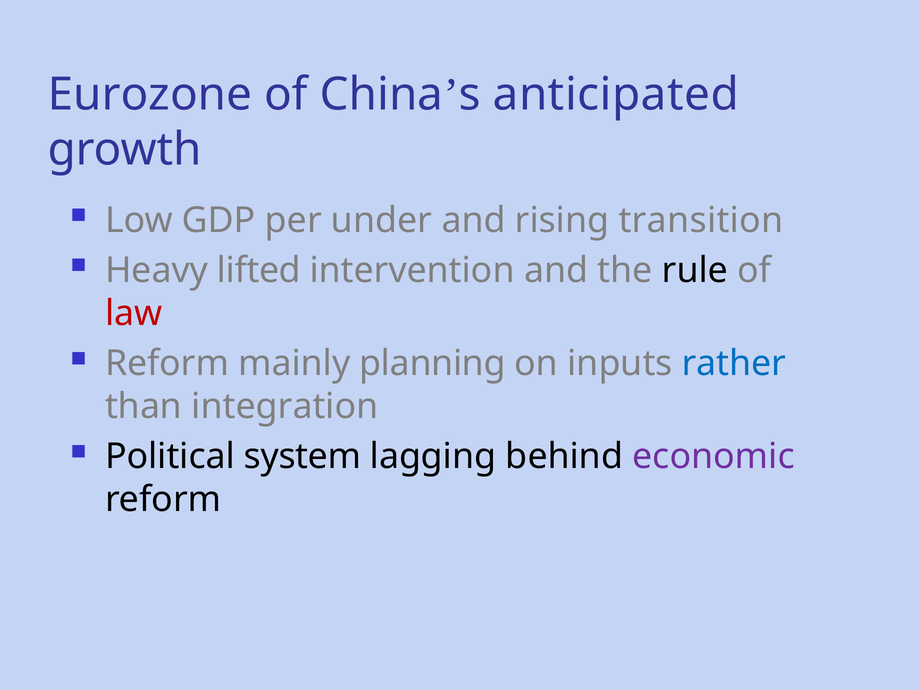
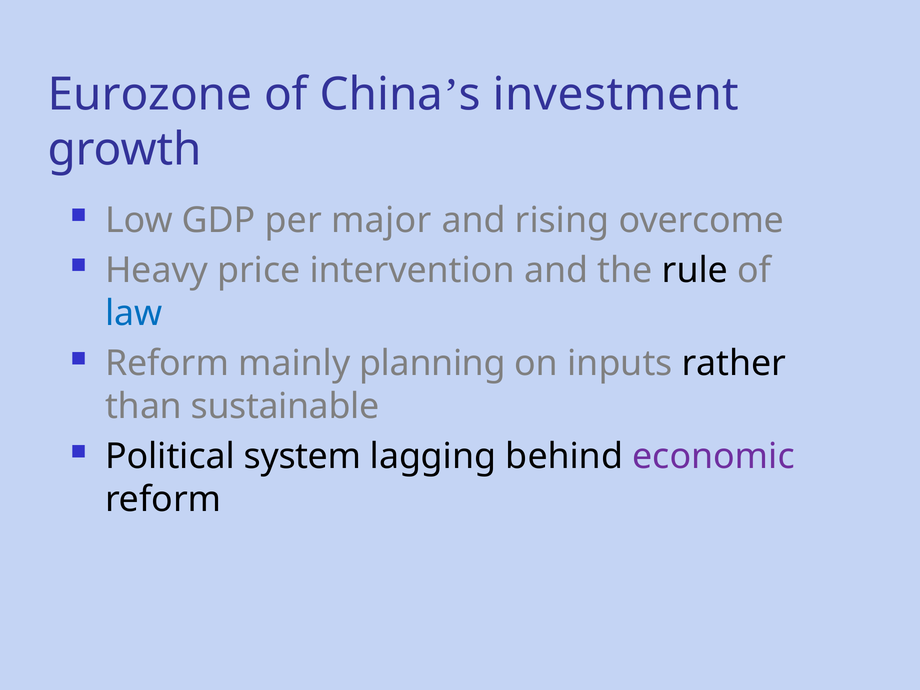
anticipated: anticipated -> investment
under: under -> major
transition: transition -> overcome
lifted: lifted -> price
law colour: red -> blue
rather colour: blue -> black
integration: integration -> sustainable
